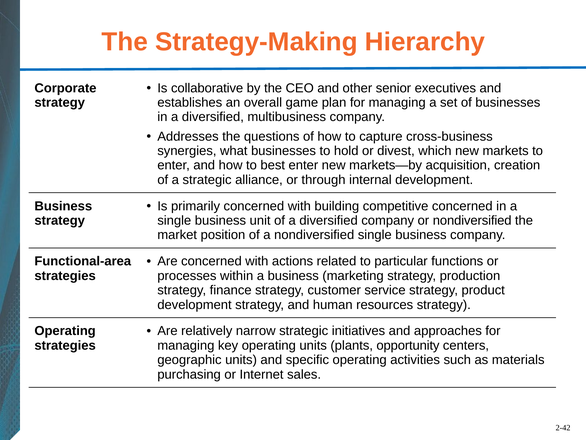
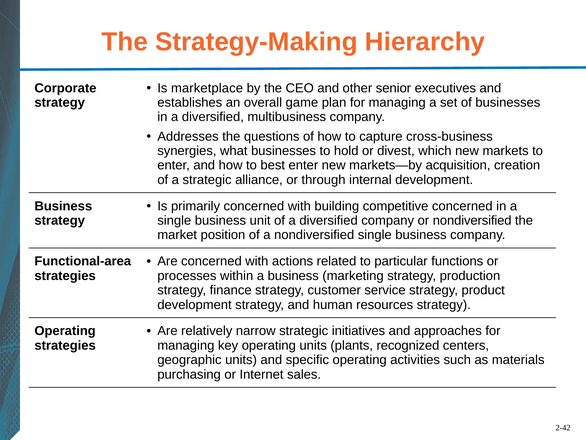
collaborative: collaborative -> marketplace
opportunity: opportunity -> recognized
